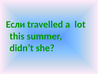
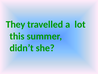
Если: Если -> They
